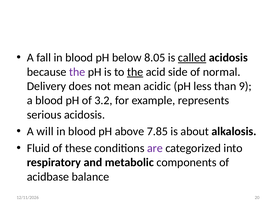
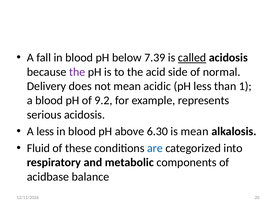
8.05: 8.05 -> 7.39
the at (135, 72) underline: present -> none
9: 9 -> 1
3.2: 3.2 -> 9.2
A will: will -> less
7.85: 7.85 -> 6.30
is about: about -> mean
are colour: purple -> blue
